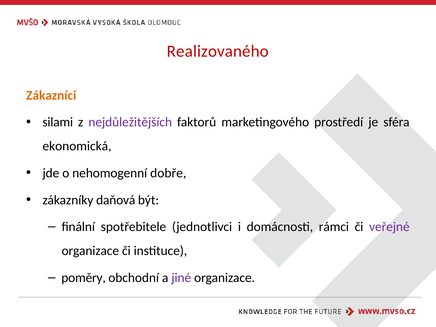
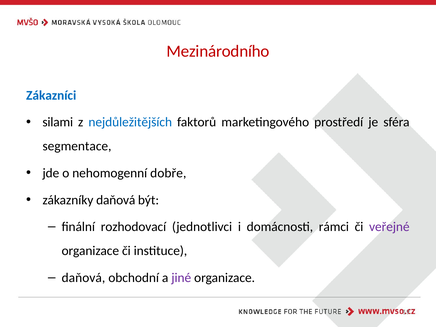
Realizovaného: Realizovaného -> Mezinárodního
Zákazníci colour: orange -> blue
nejdůležitějších colour: purple -> blue
ekonomická: ekonomická -> segmentace
spotřebitele: spotřebitele -> rozhodovací
poměry at (84, 278): poměry -> daňová
